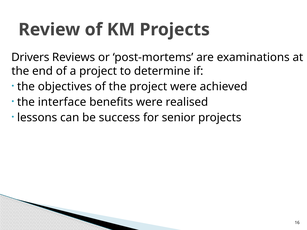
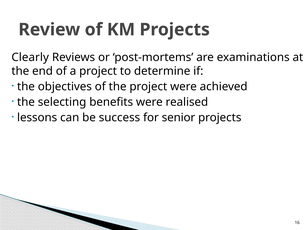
Drivers: Drivers -> Clearly
interface: interface -> selecting
